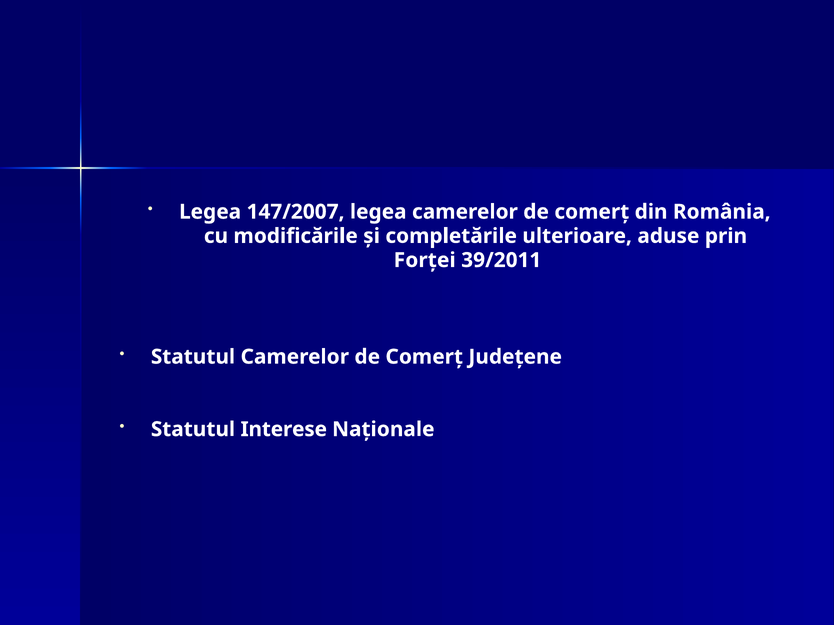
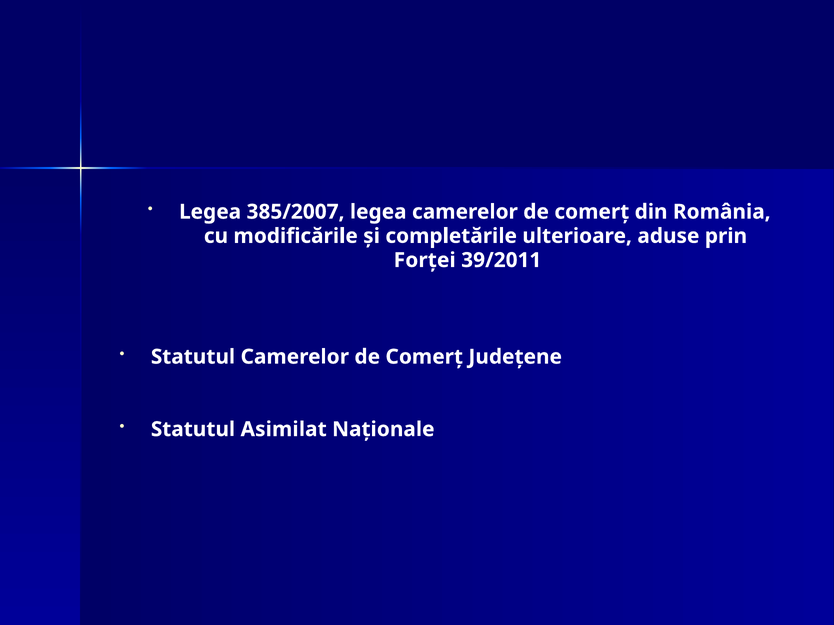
147/2007: 147/2007 -> 385/2007
Interese: Interese -> Asimilat
